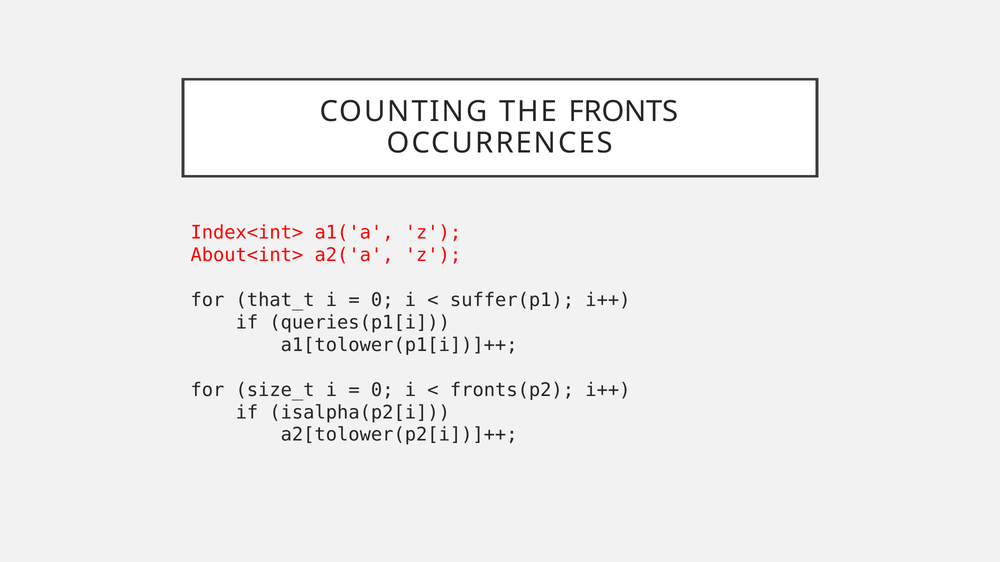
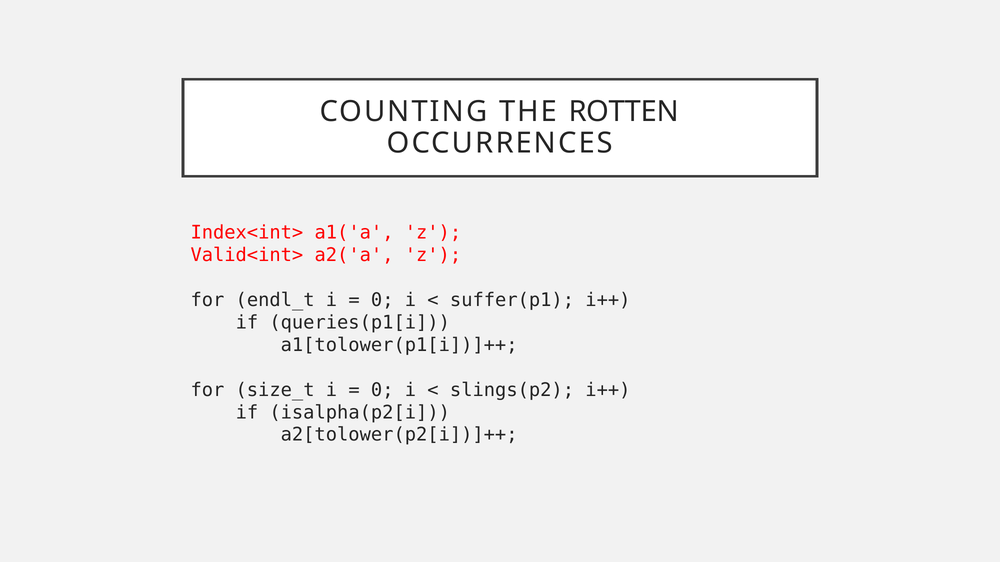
FRONTS: FRONTS -> ROTTEN
About<int>: About<int> -> Valid<int>
that_t: that_t -> endl_t
fronts(p2: fronts(p2 -> slings(p2
